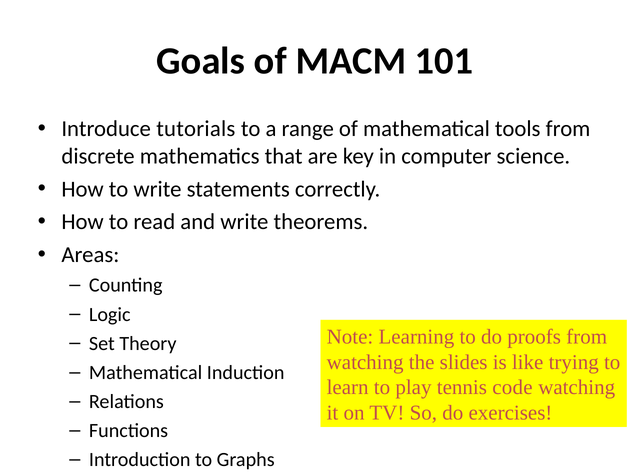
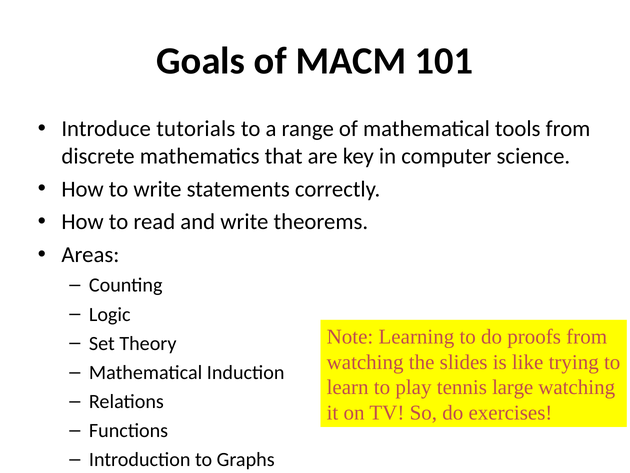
code: code -> large
